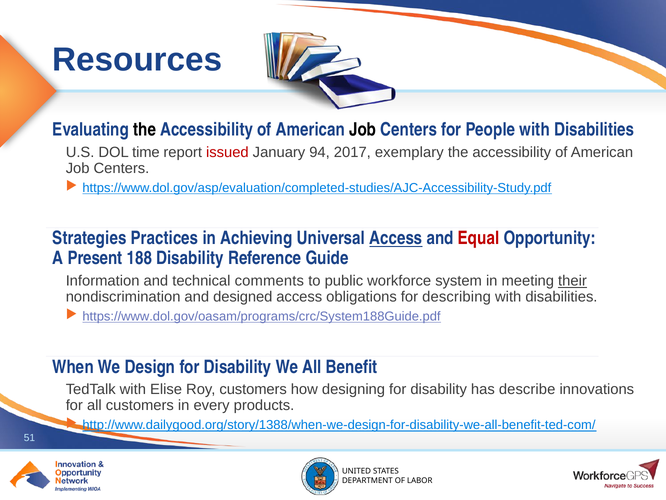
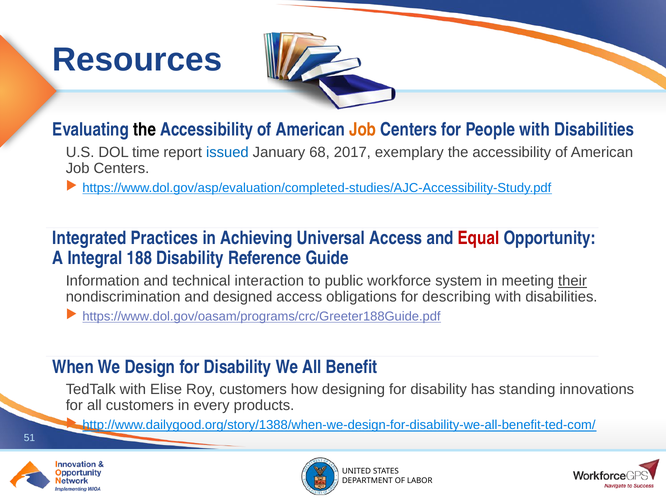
Job at (363, 130) colour: black -> orange
issued colour: red -> blue
94: 94 -> 68
Strategies: Strategies -> Integrated
Access at (396, 238) underline: present -> none
Present: Present -> Integral
comments: comments -> interaction
https://www.dol.gov/oasam/programs/crc/System188Guide.pdf: https://www.dol.gov/oasam/programs/crc/System188Guide.pdf -> https://www.dol.gov/oasam/programs/crc/Greeter188Guide.pdf
describe: describe -> standing
